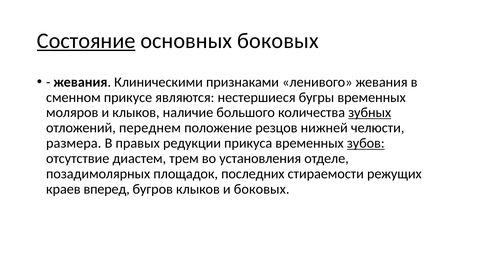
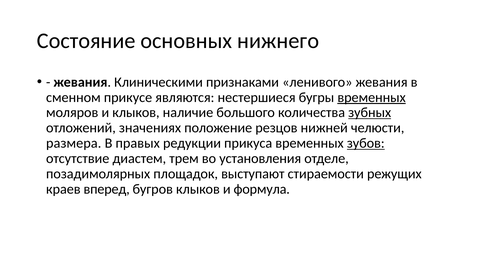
Состояние underline: present -> none
основных боковых: боковых -> нижнего
временных at (372, 97) underline: none -> present
переднем: переднем -> значениях
последних: последних -> выступают
и боковых: боковых -> формула
